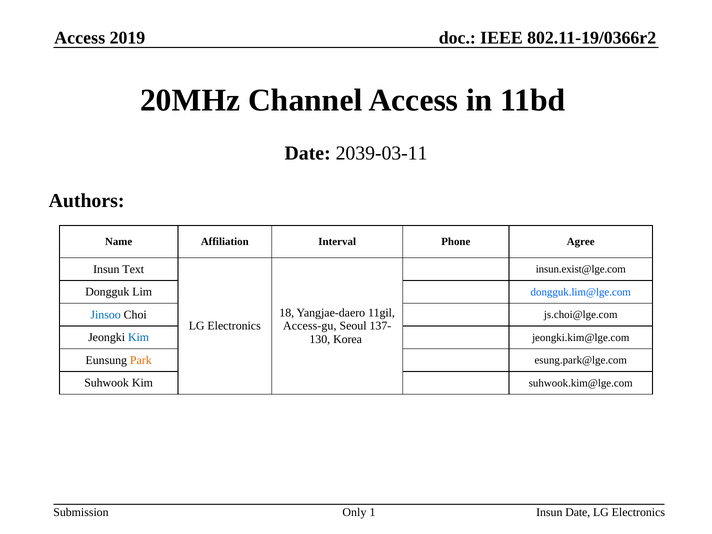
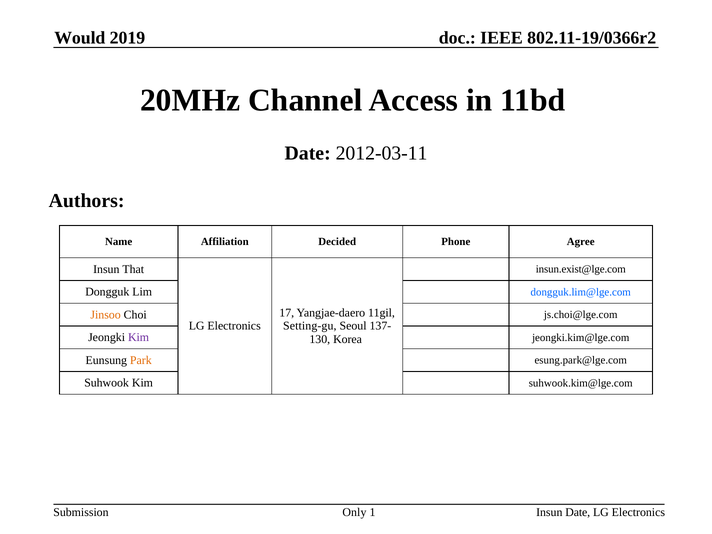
Access at (80, 38): Access -> Would
2039-03-11: 2039-03-11 -> 2012-03-11
Interval: Interval -> Decided
Text: Text -> That
18: 18 -> 17
Jinsoo colour: blue -> orange
Access-gu: Access-gu -> Setting-gu
Kim at (139, 337) colour: blue -> purple
